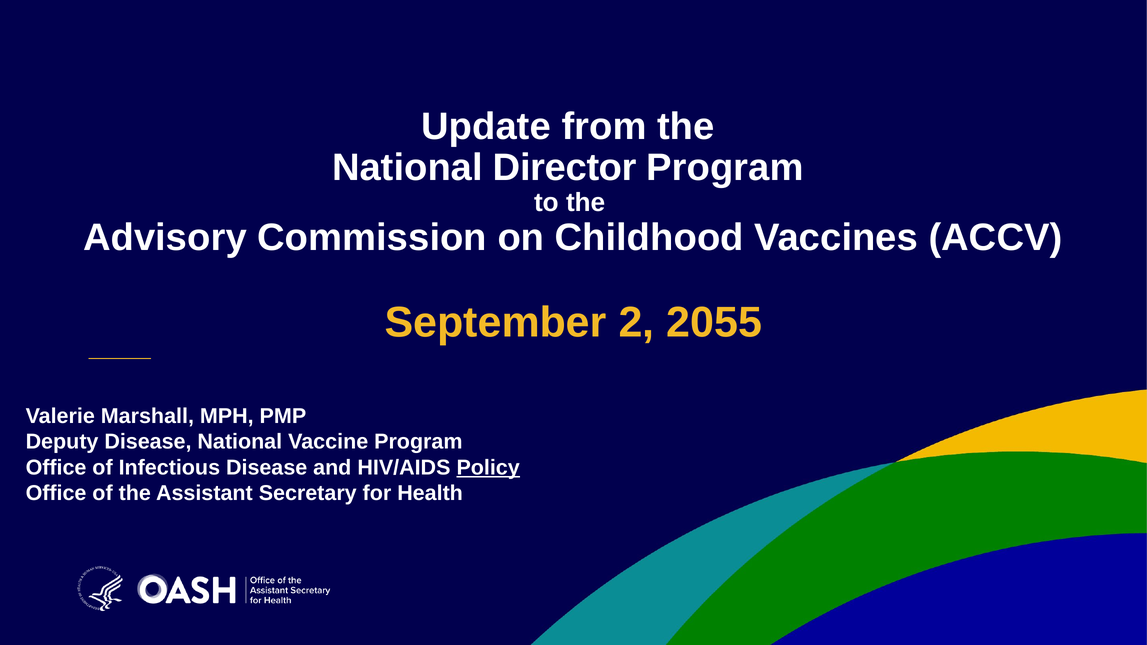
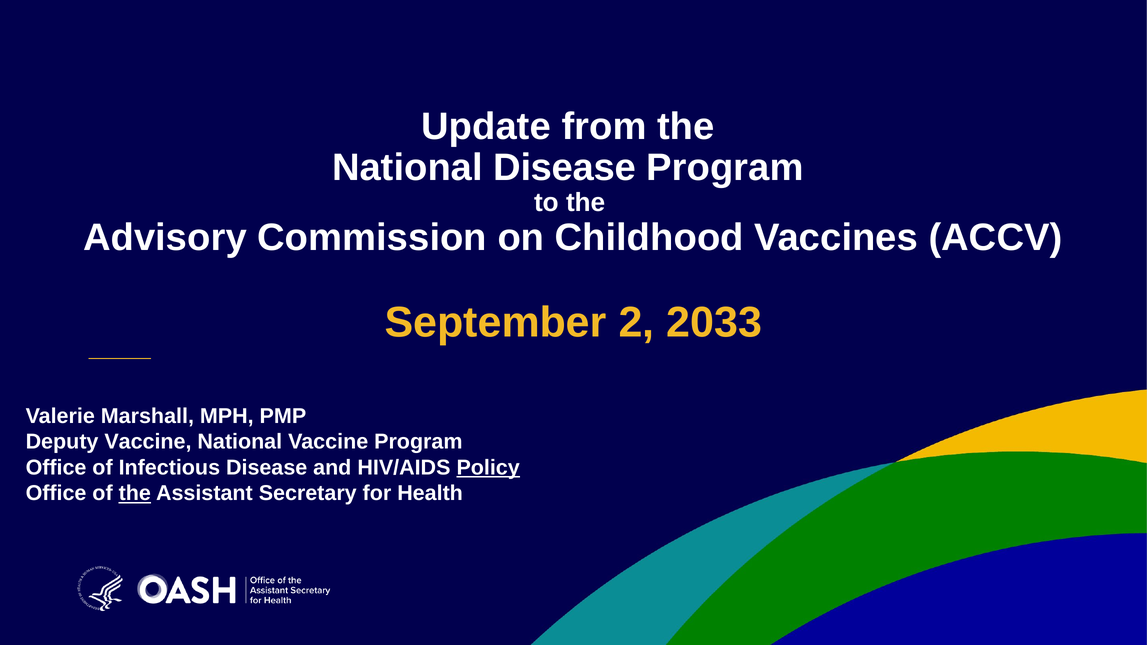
National Director: Director -> Disease
2055: 2055 -> 2033
Deputy Disease: Disease -> Vaccine
the at (135, 494) underline: none -> present
